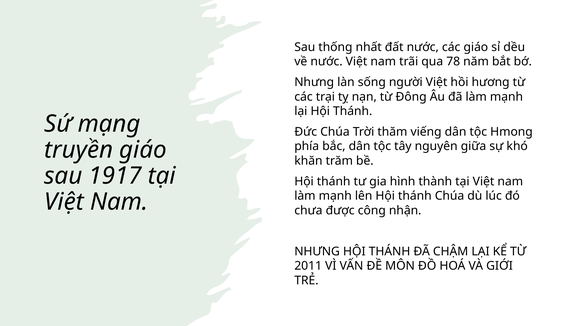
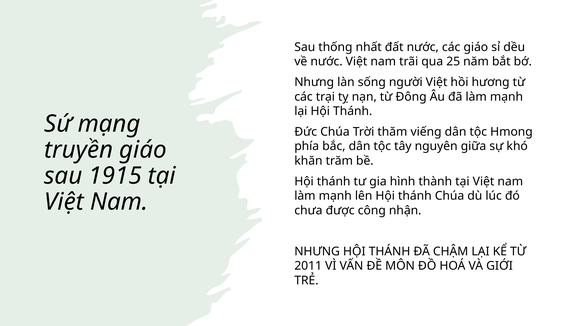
78: 78 -> 25
1917: 1917 -> 1915
